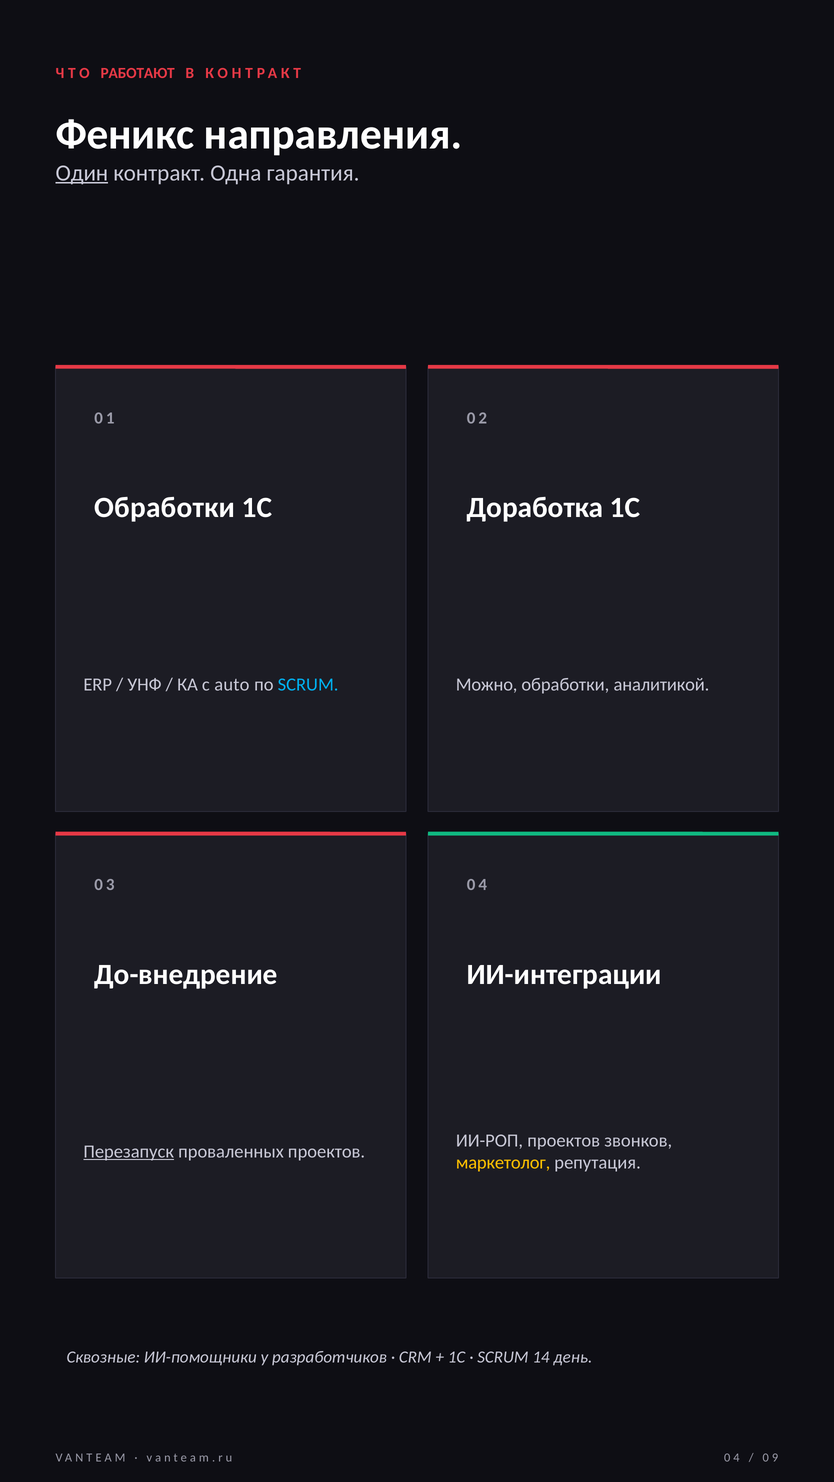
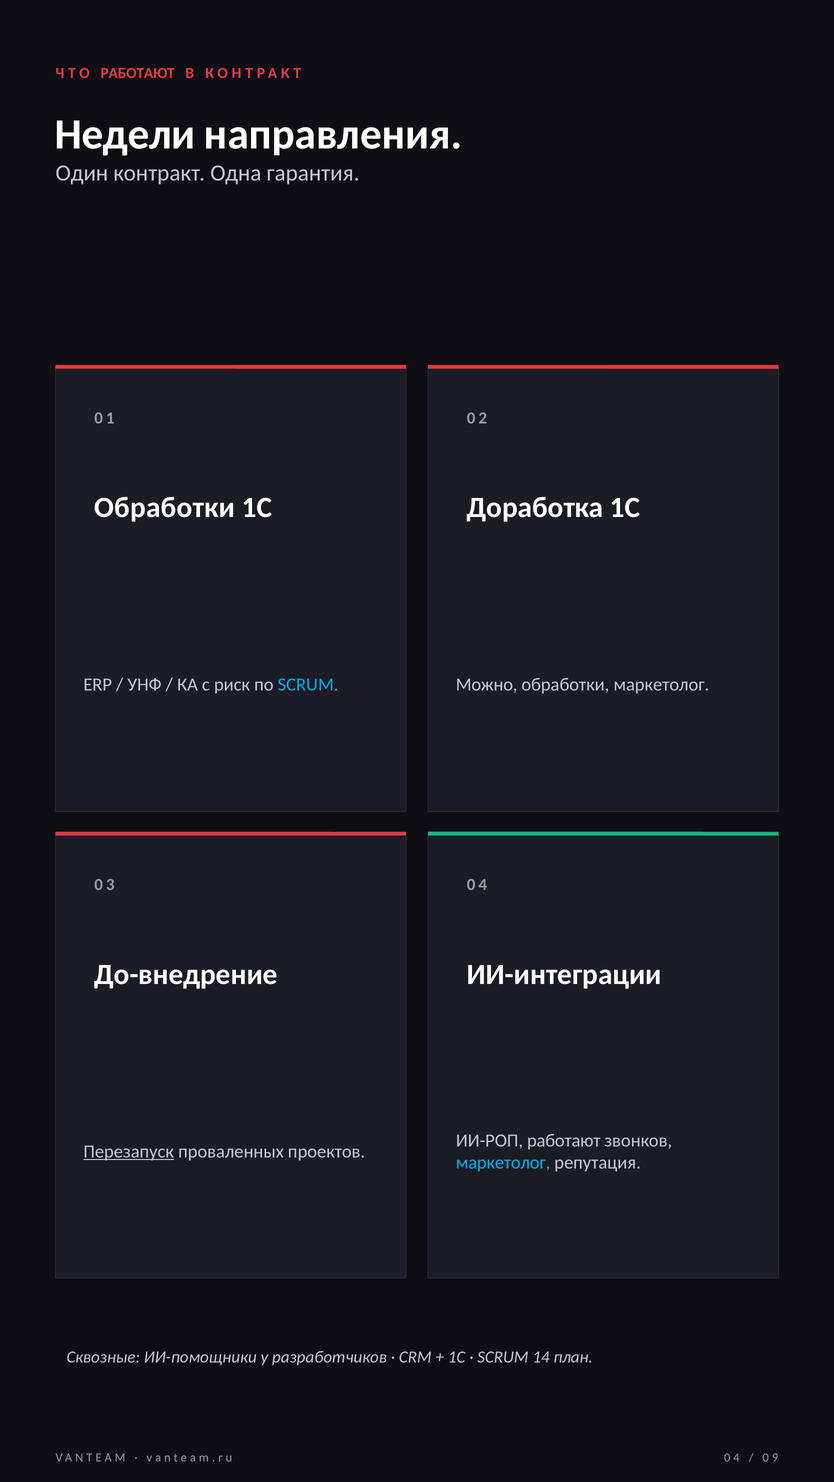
Феникс: Феникс -> Недели
Один underline: present -> none
auto: auto -> риск
обработки аналитикой: аналитикой -> маркетолог
ИИ-РОП проектов: проектов -> работают
маркетолог at (503, 1163) colour: yellow -> light blue
день: день -> план
